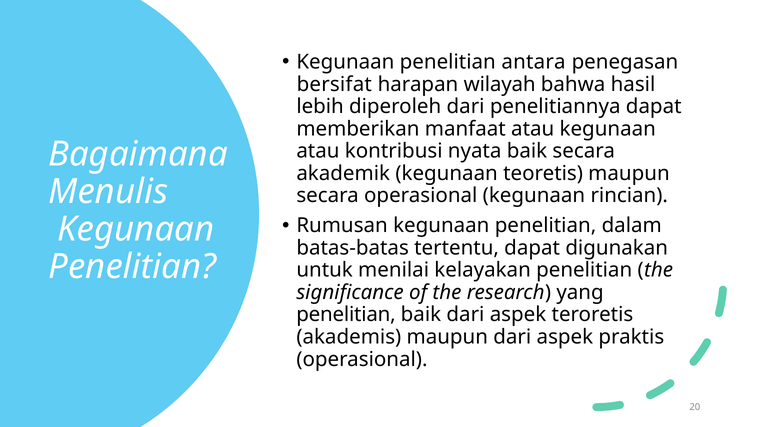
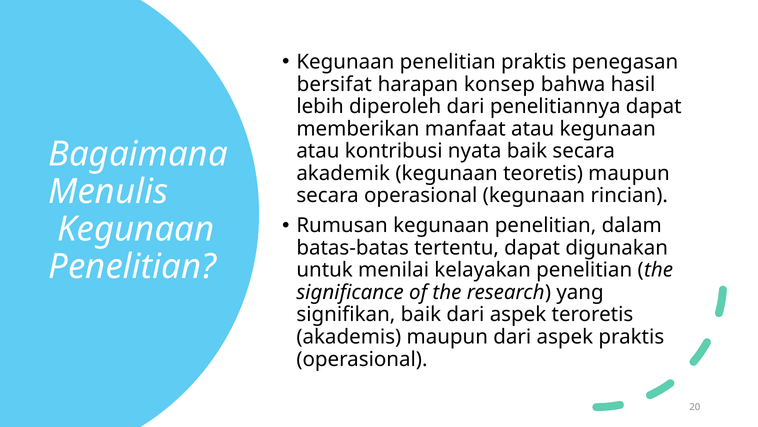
penelitian antara: antara -> praktis
wilayah: wilayah -> konsep
penelitian at (346, 314): penelitian -> signifikan
